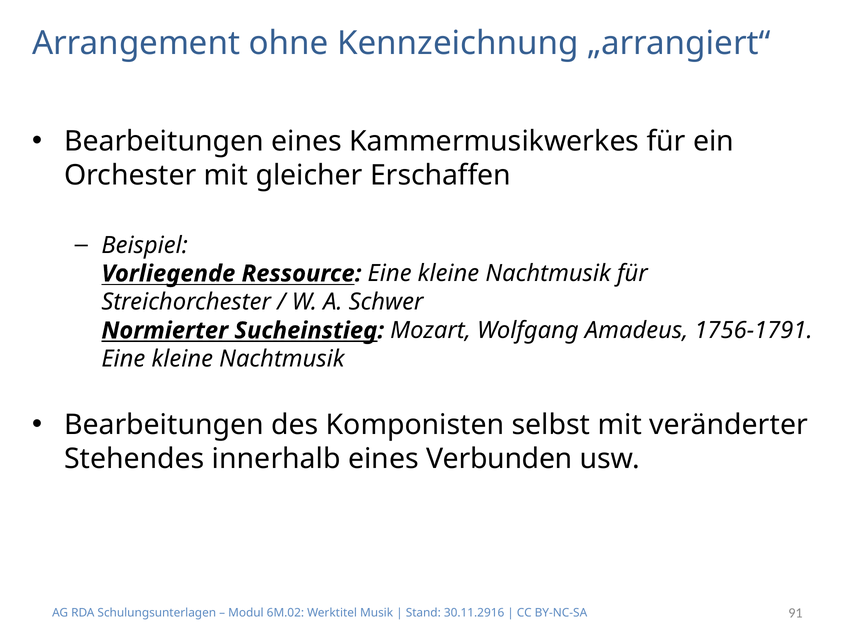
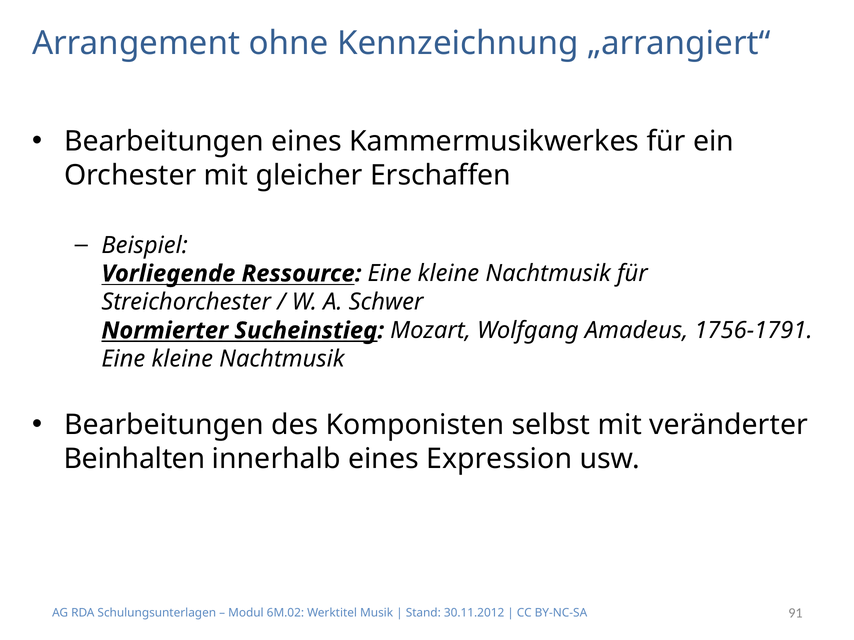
Stehendes: Stehendes -> Beinhalten
Verbunden: Verbunden -> Expression
30.11.2916: 30.11.2916 -> 30.11.2012
